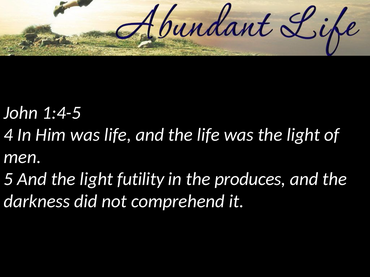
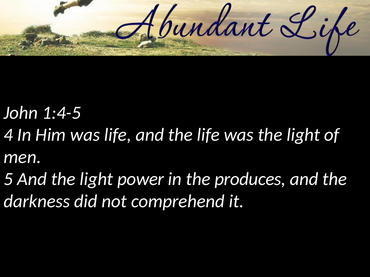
futility: futility -> power
